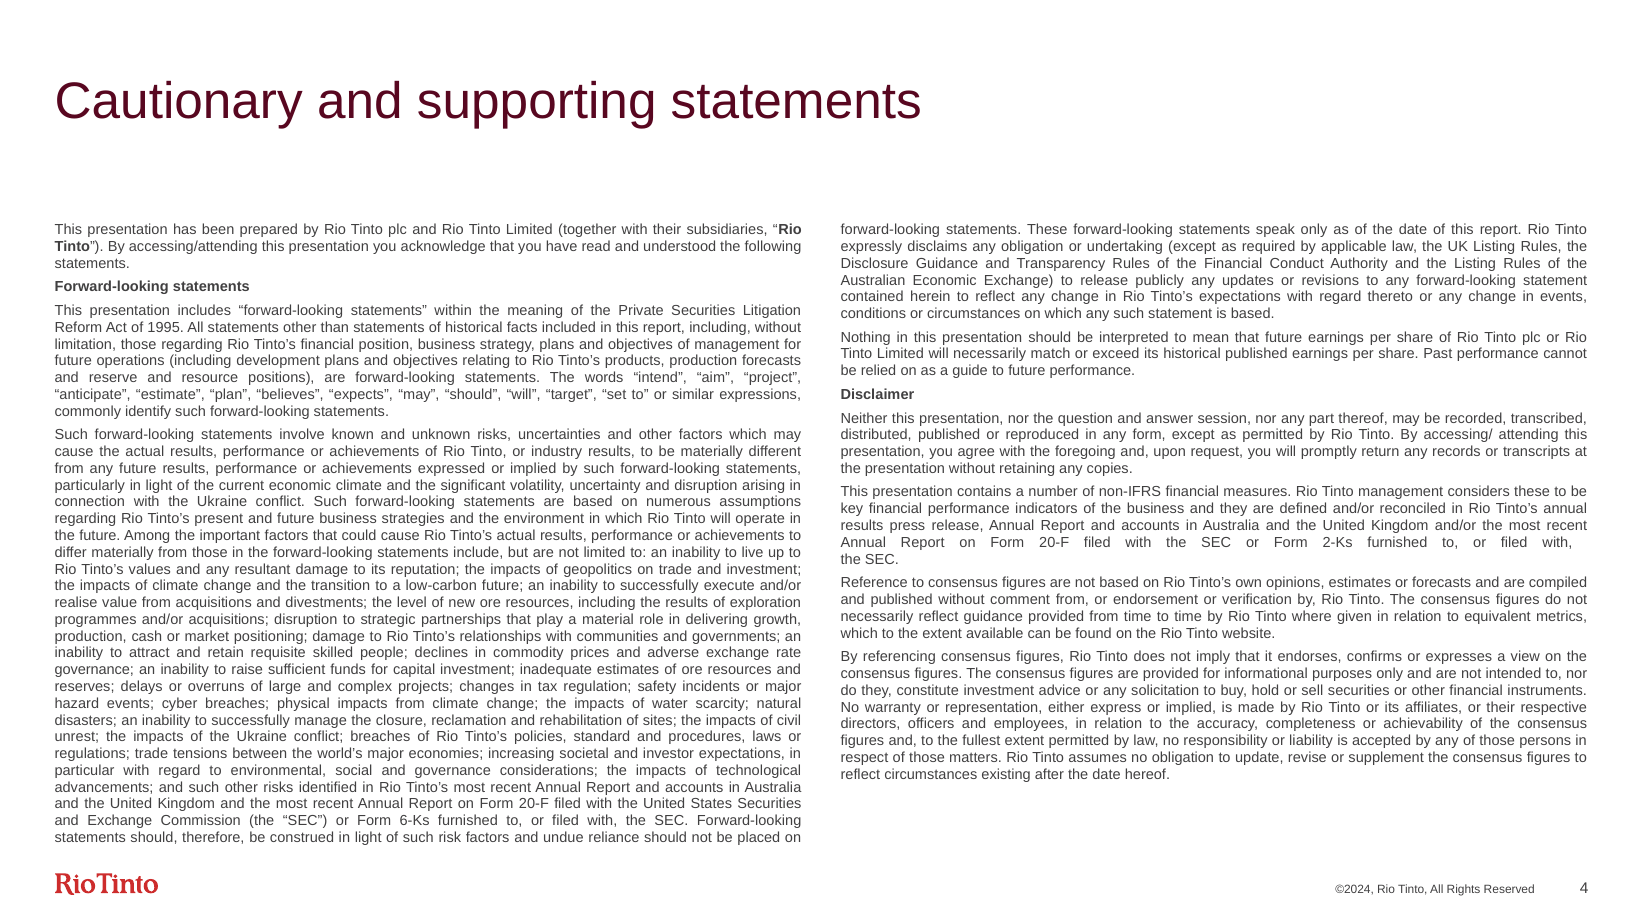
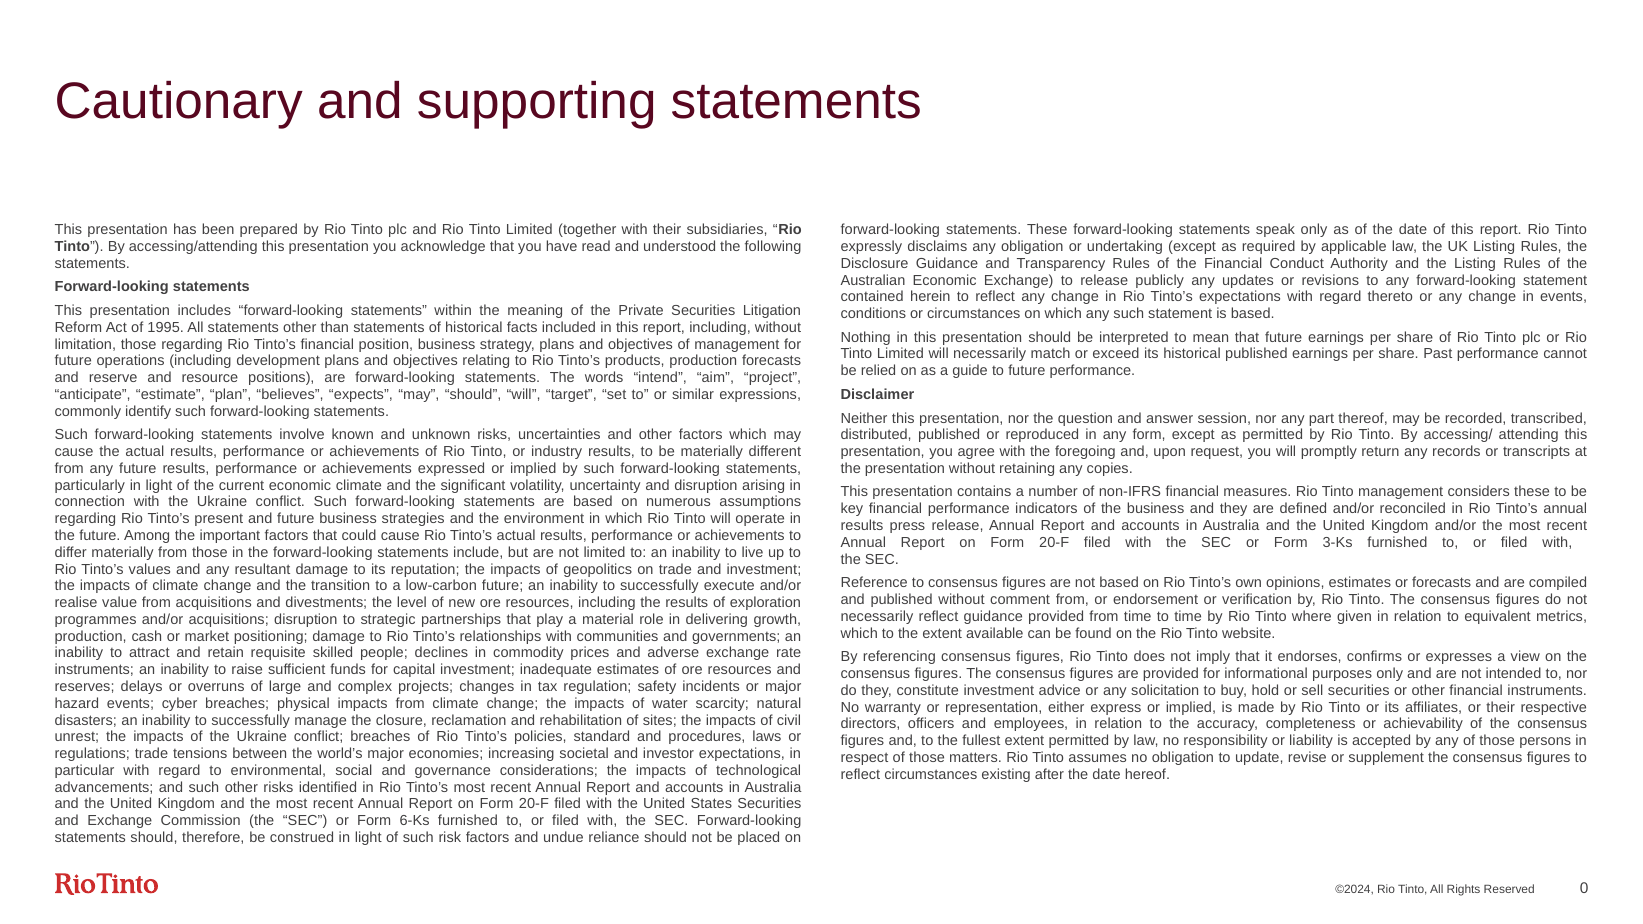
2-Ks: 2-Ks -> 3-Ks
governance at (94, 670): governance -> instruments
4: 4 -> 0
